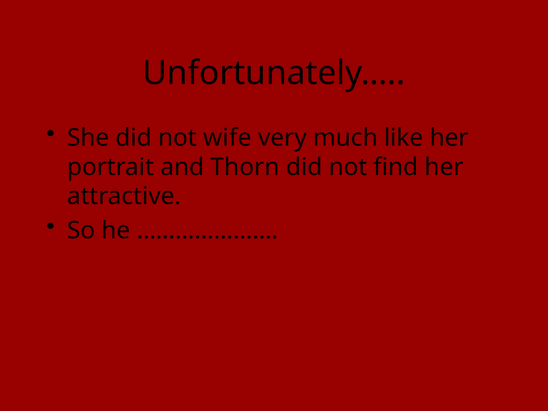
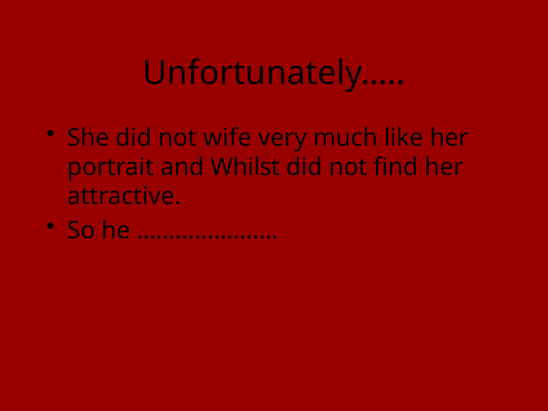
Thorn: Thorn -> Whilst
